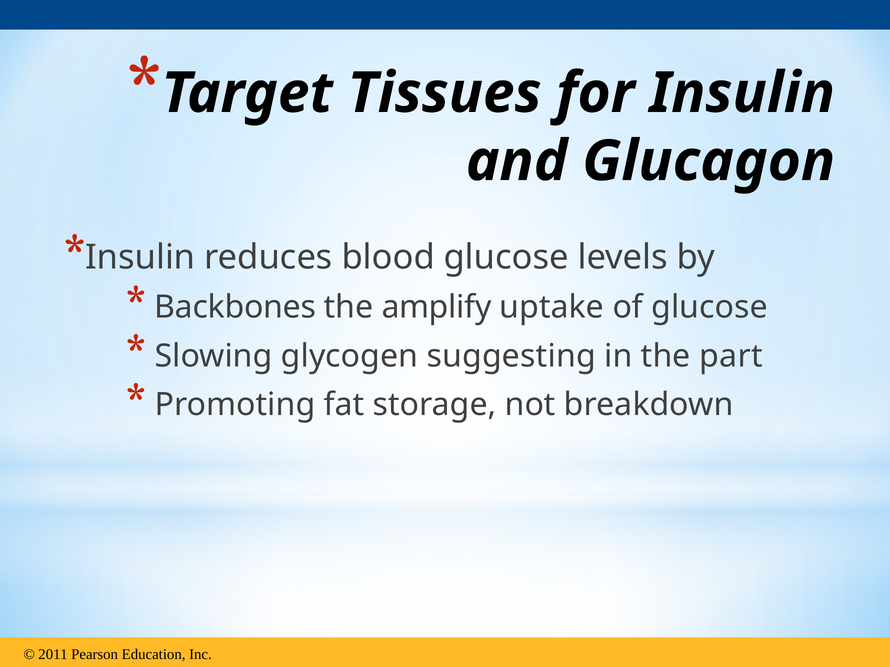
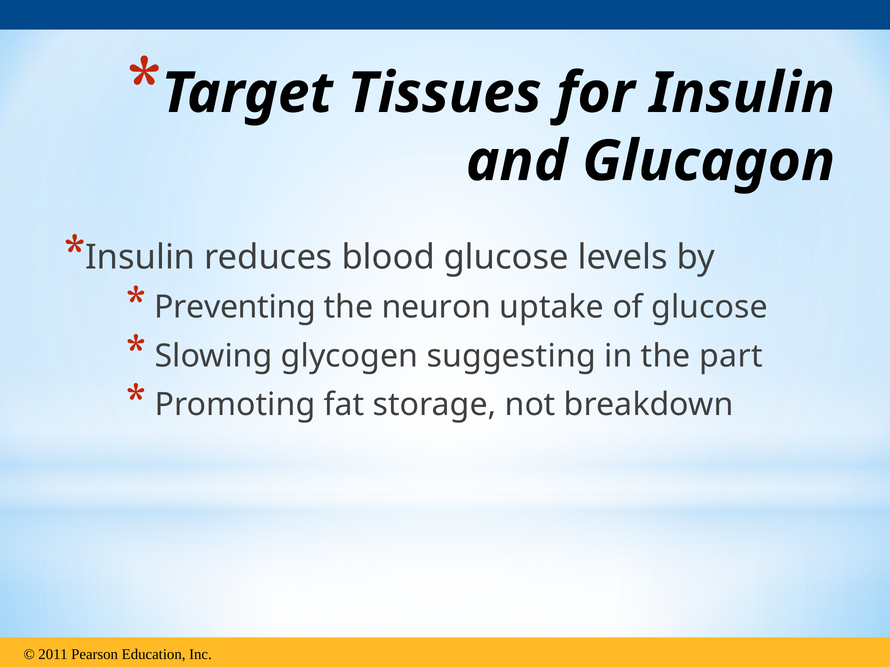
Backbones: Backbones -> Preventing
amplify: amplify -> neuron
